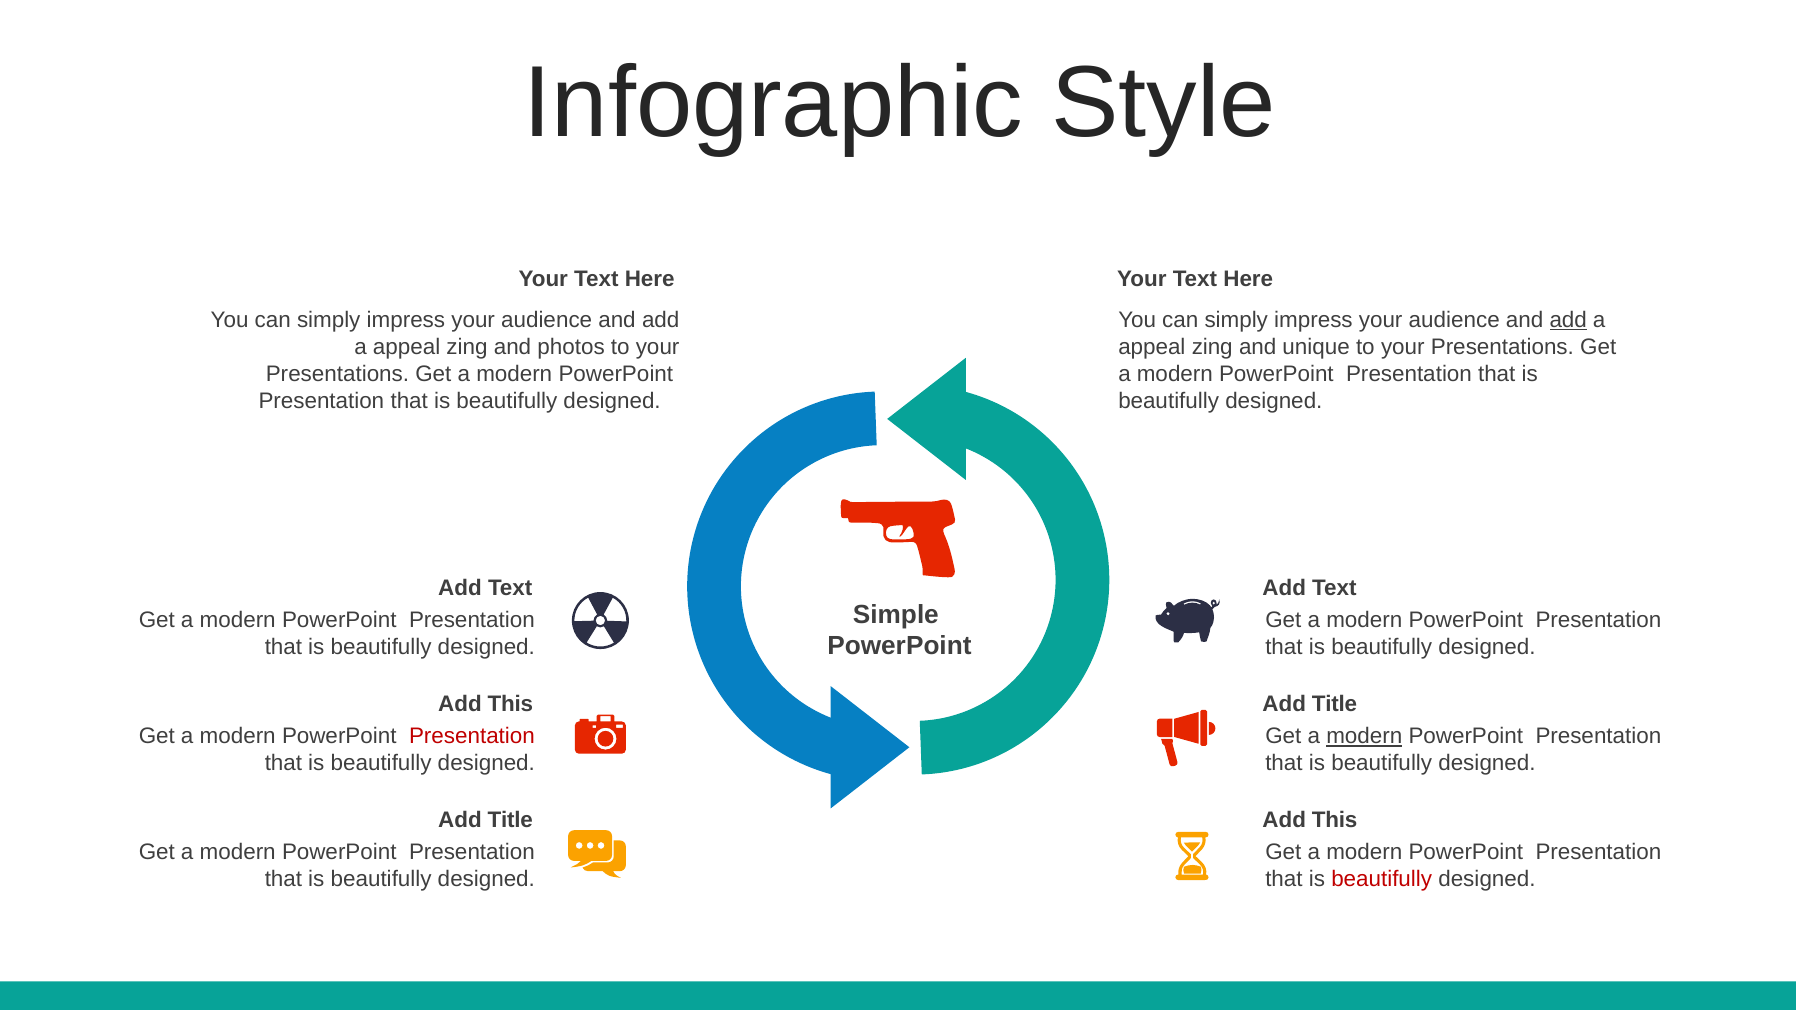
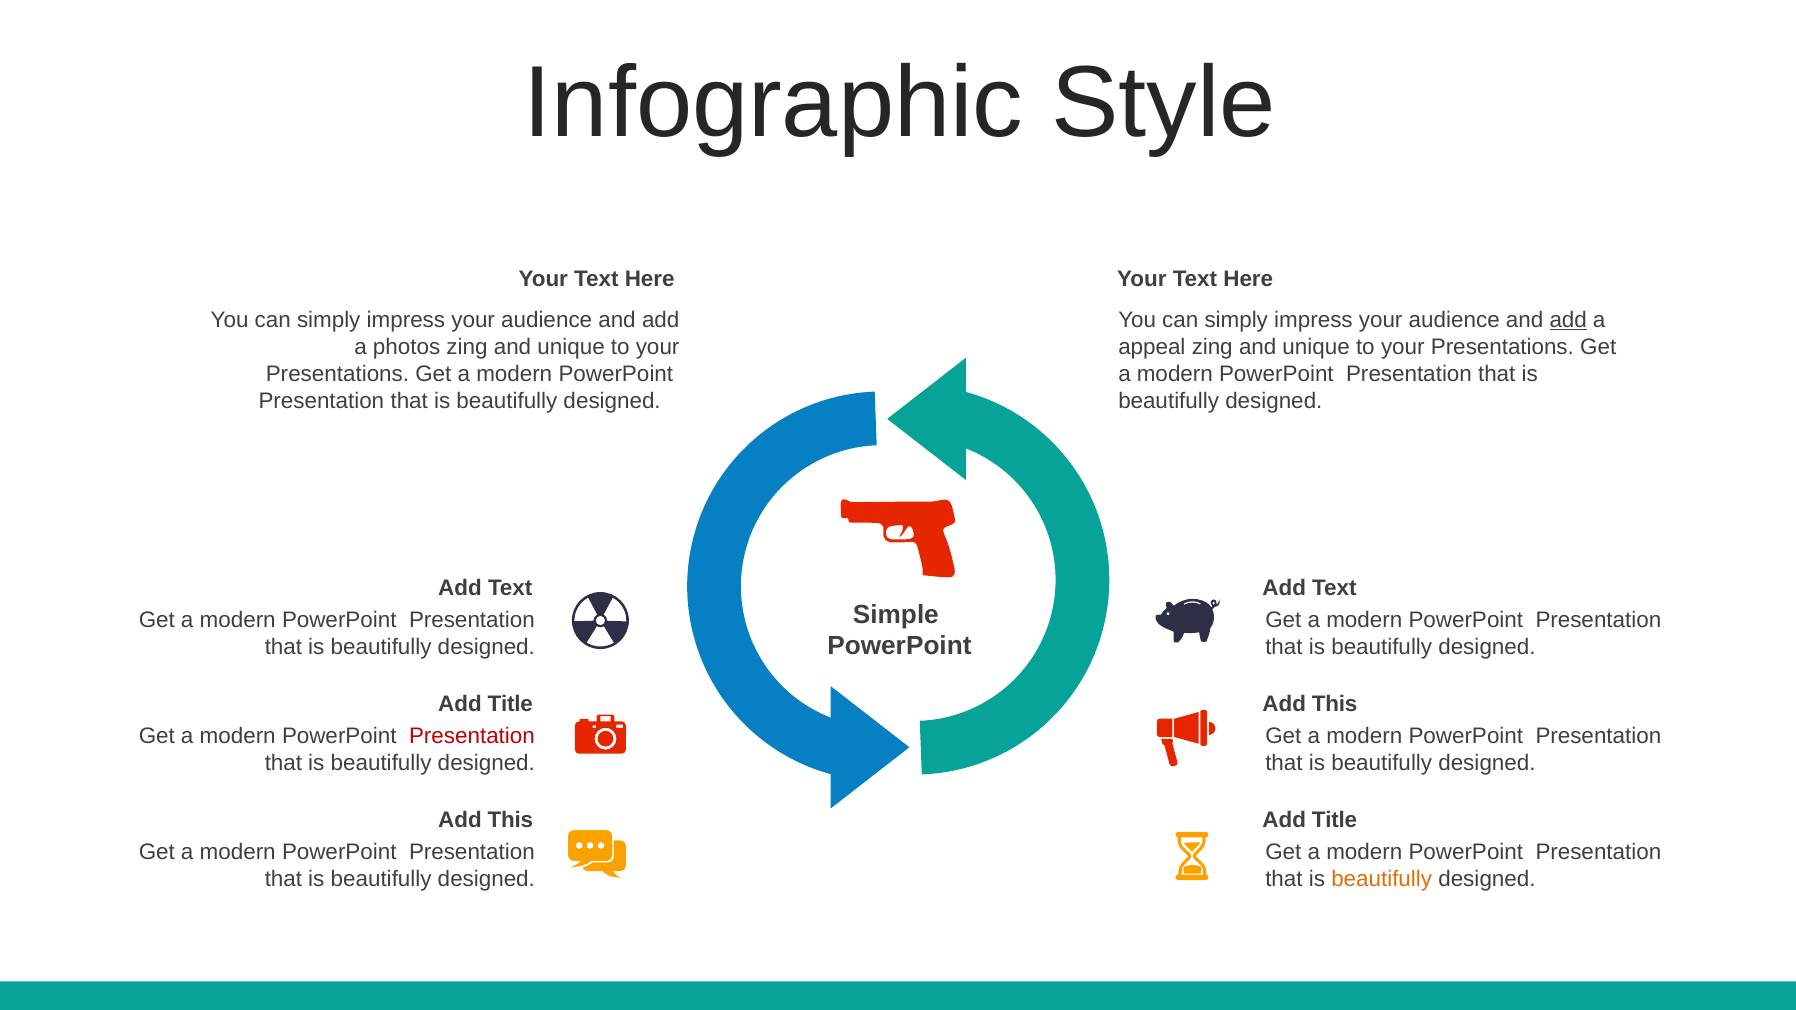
appeal at (407, 347): appeal -> photos
photos at (571, 347): photos -> unique
This at (510, 704): This -> Title
Title at (1335, 704): Title -> This
modern at (1364, 736) underline: present -> none
Title at (510, 820): Title -> This
This at (1335, 820): This -> Title
beautifully at (1382, 879) colour: red -> orange
